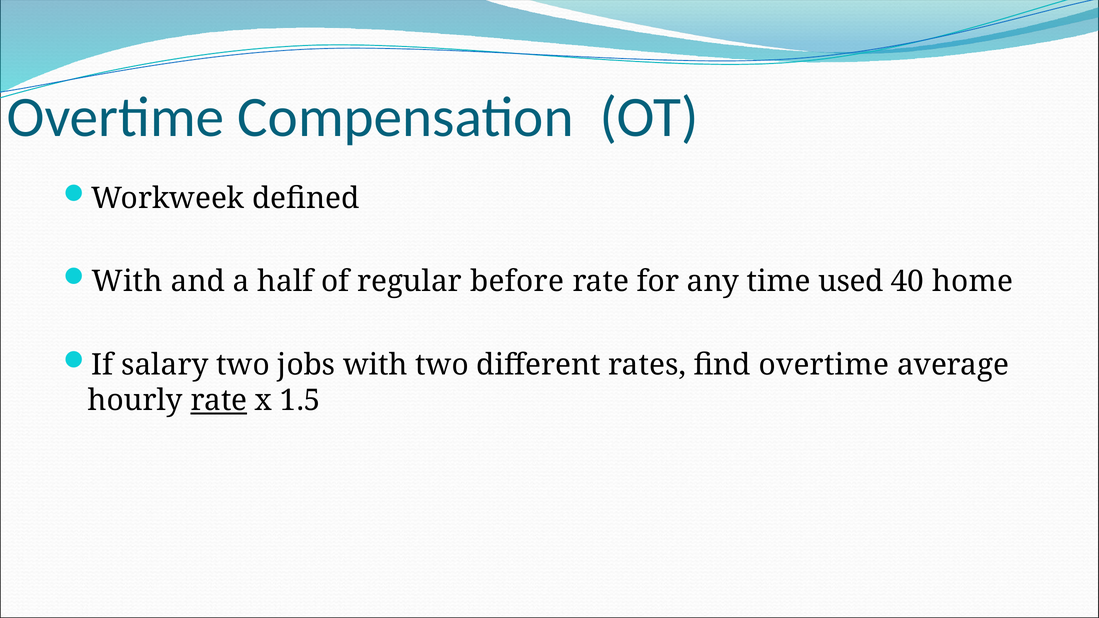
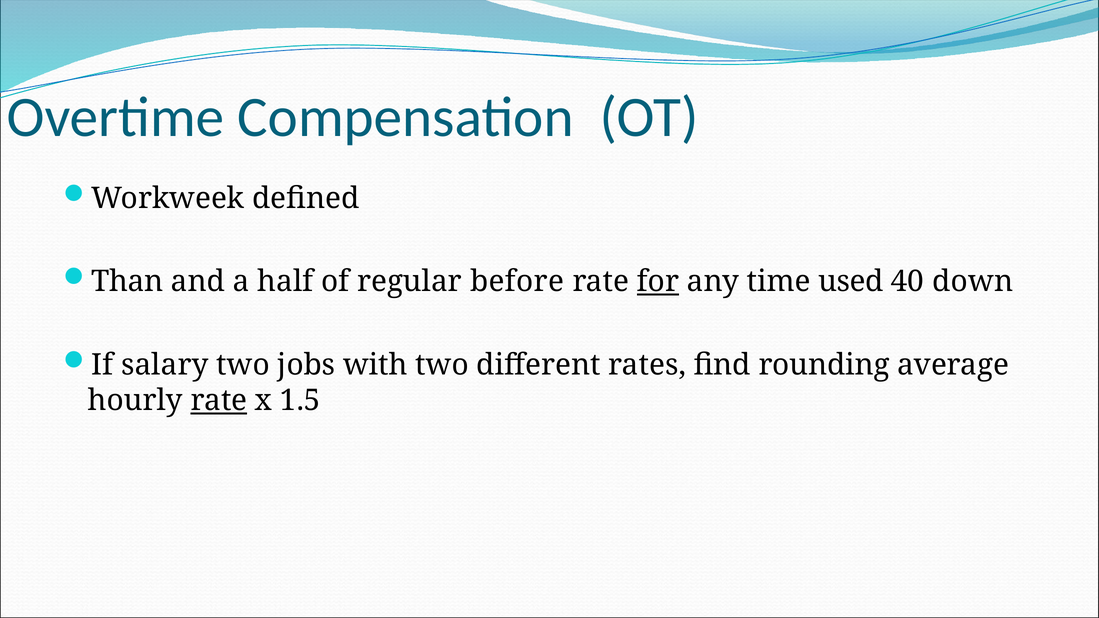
With at (127, 282): With -> Than
for underline: none -> present
home: home -> down
find overtime: overtime -> rounding
